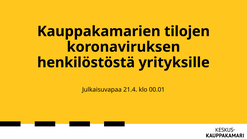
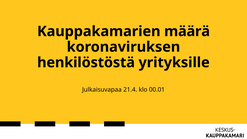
tilojen: tilojen -> määrä
